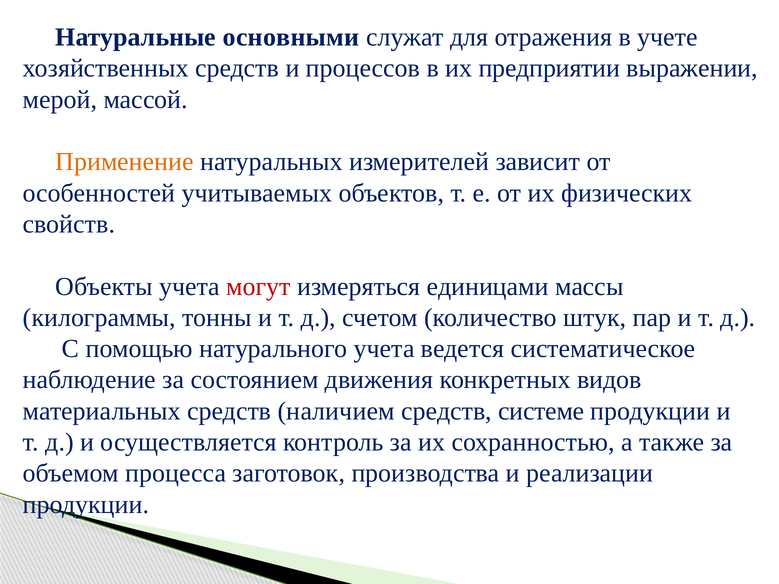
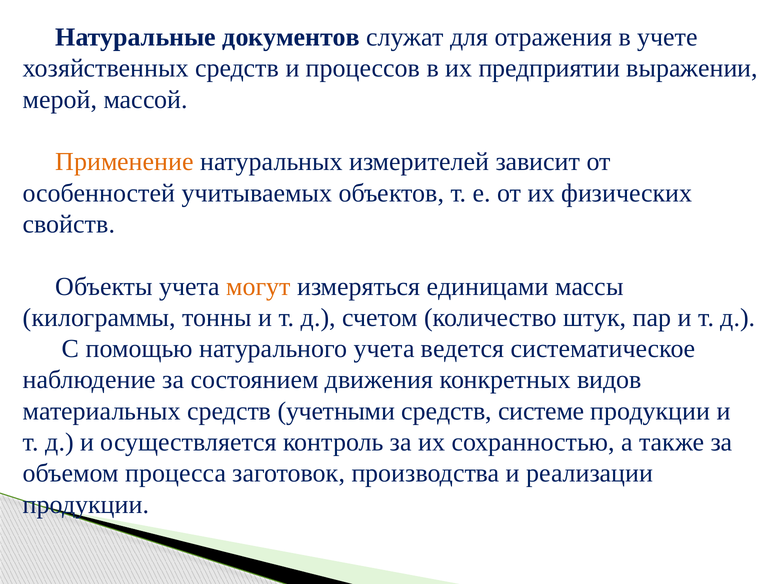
основными: основными -> документов
могут colour: red -> orange
наличием: наличием -> учетными
